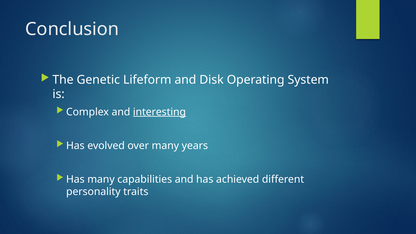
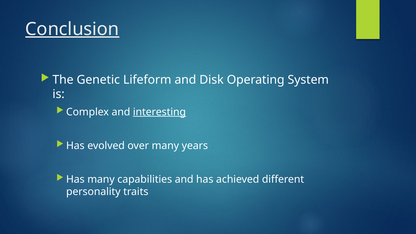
Conclusion underline: none -> present
